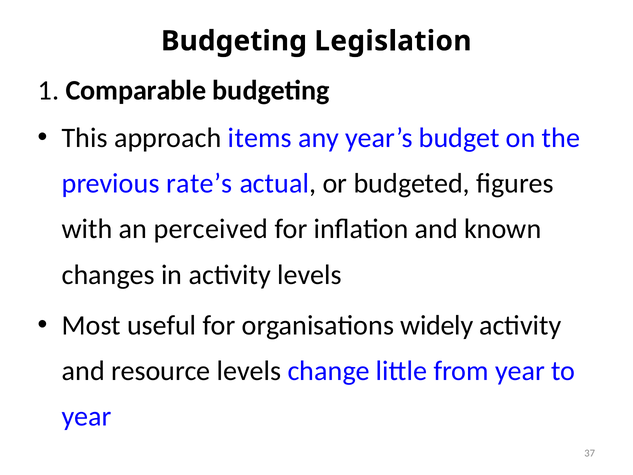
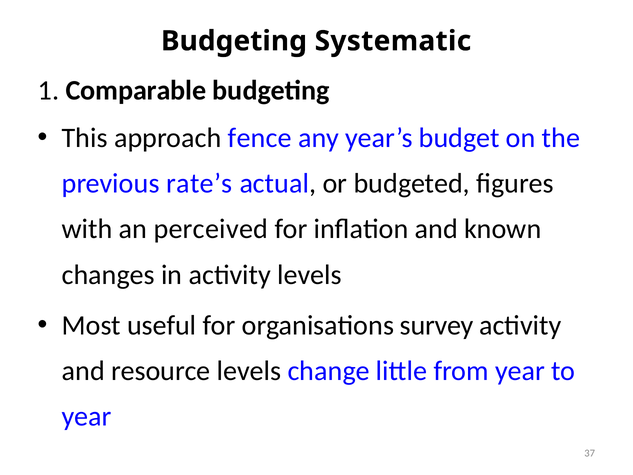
Legislation: Legislation -> Systematic
items: items -> fence
widely: widely -> survey
